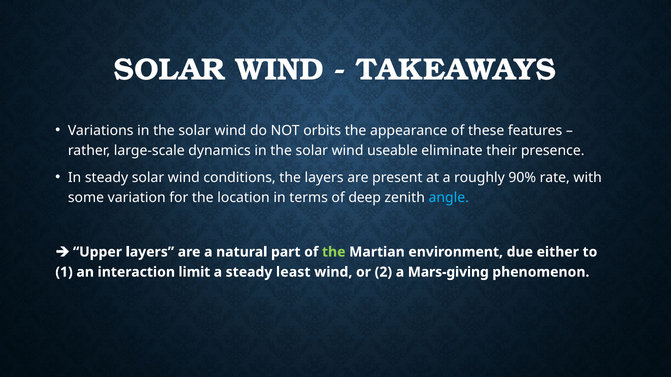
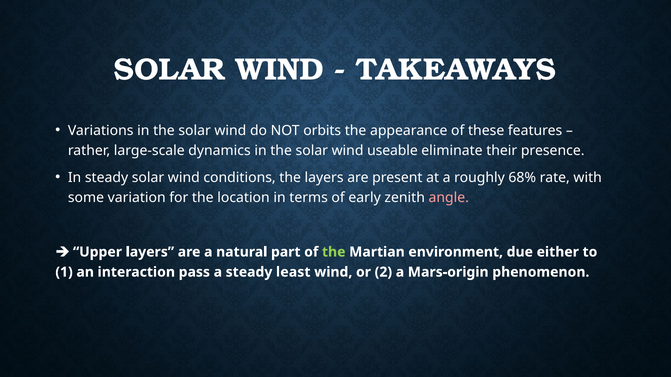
90%: 90% -> 68%
deep: deep -> early
angle colour: light blue -> pink
limit: limit -> pass
Mars-giving: Mars-giving -> Mars-origin
